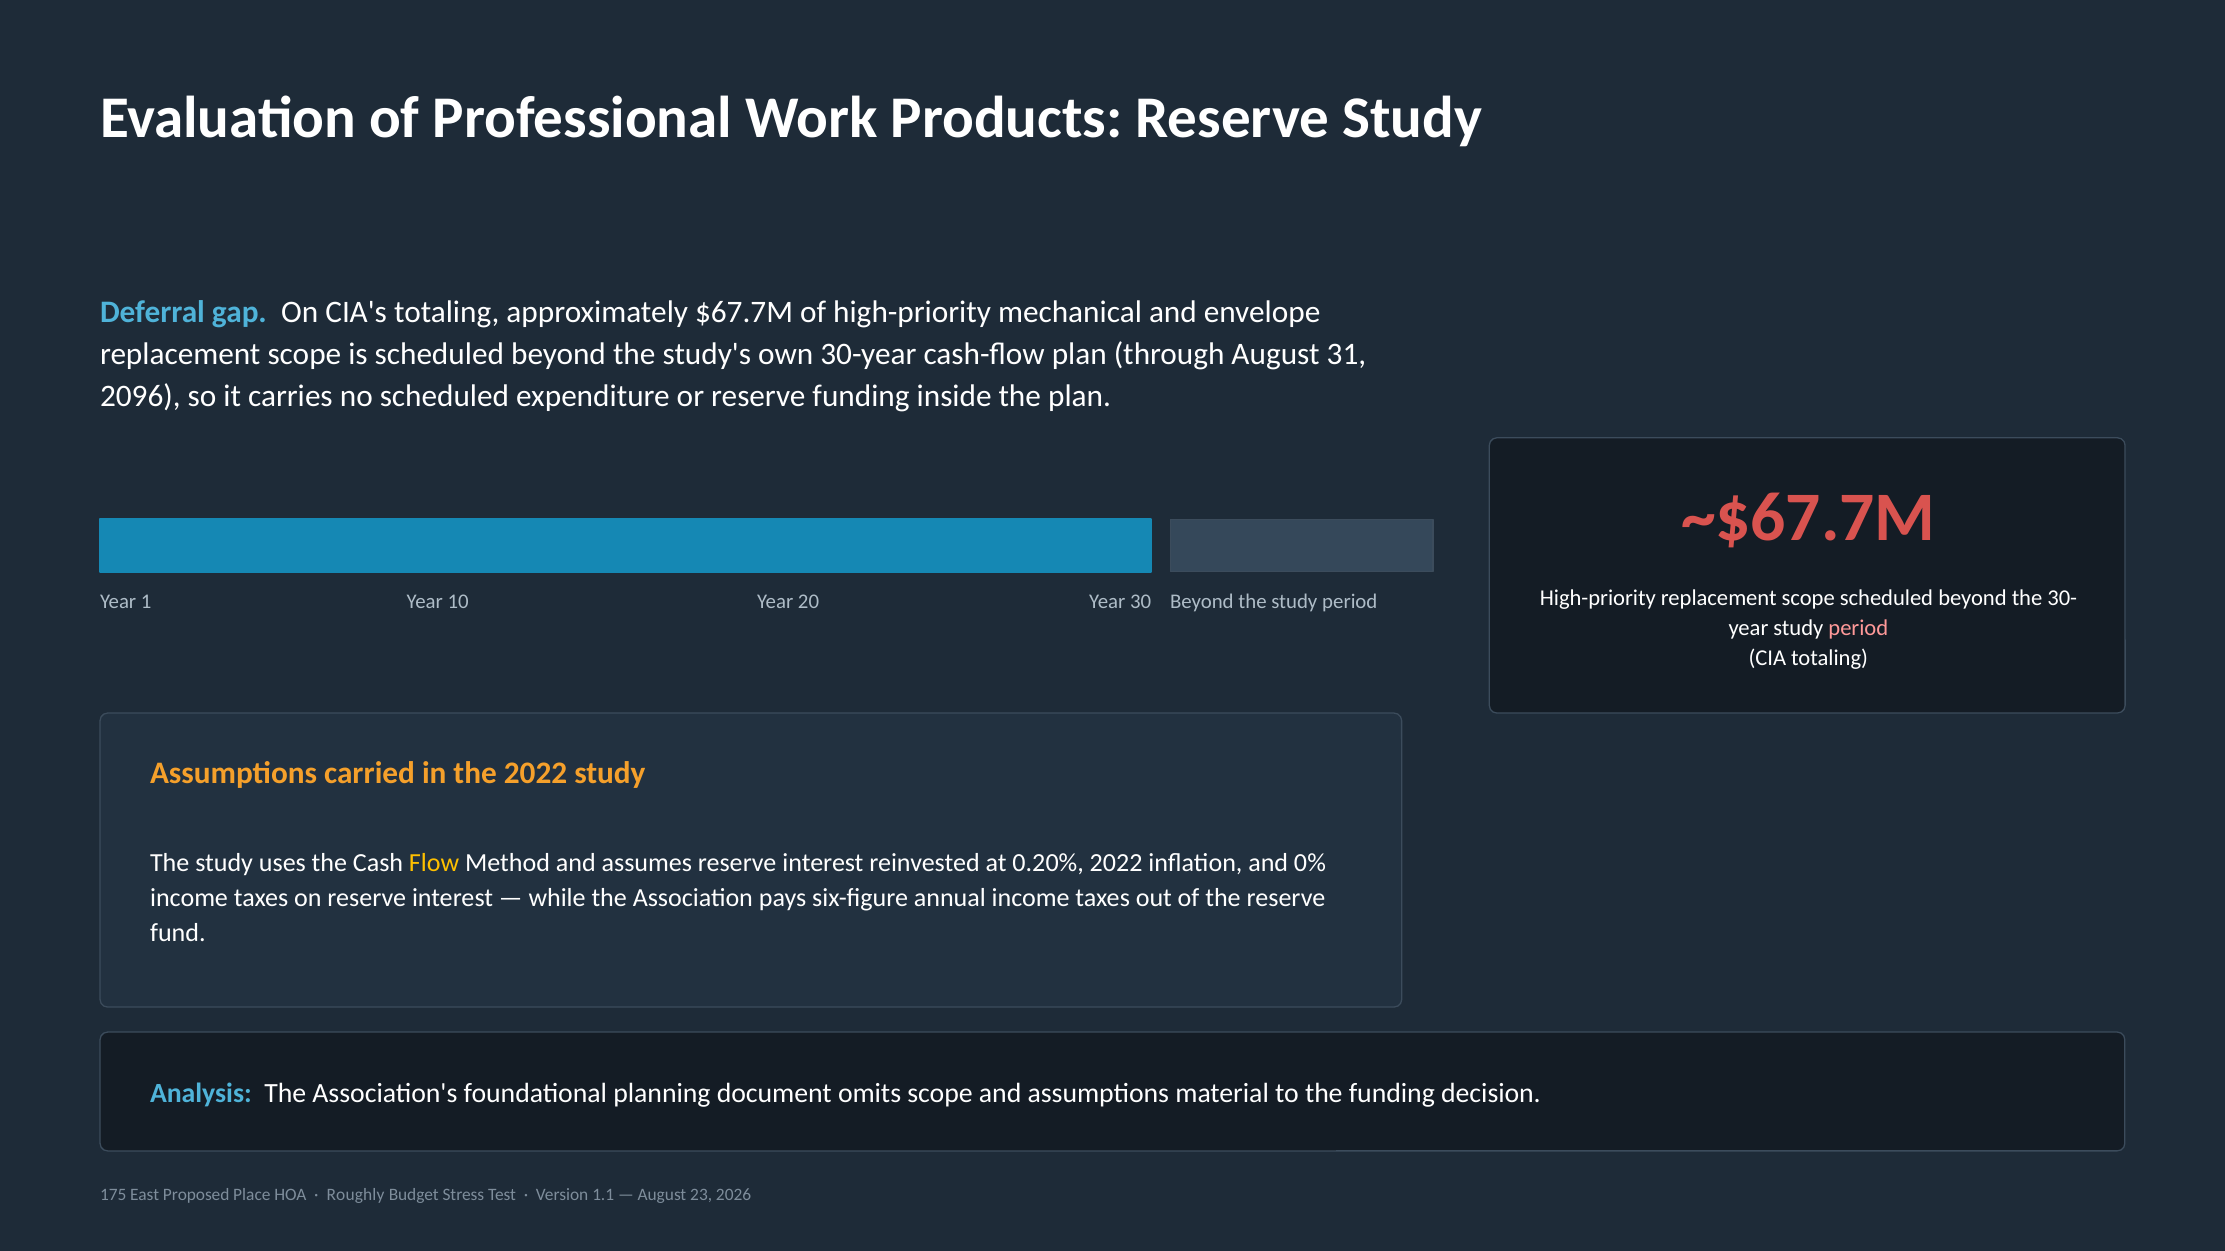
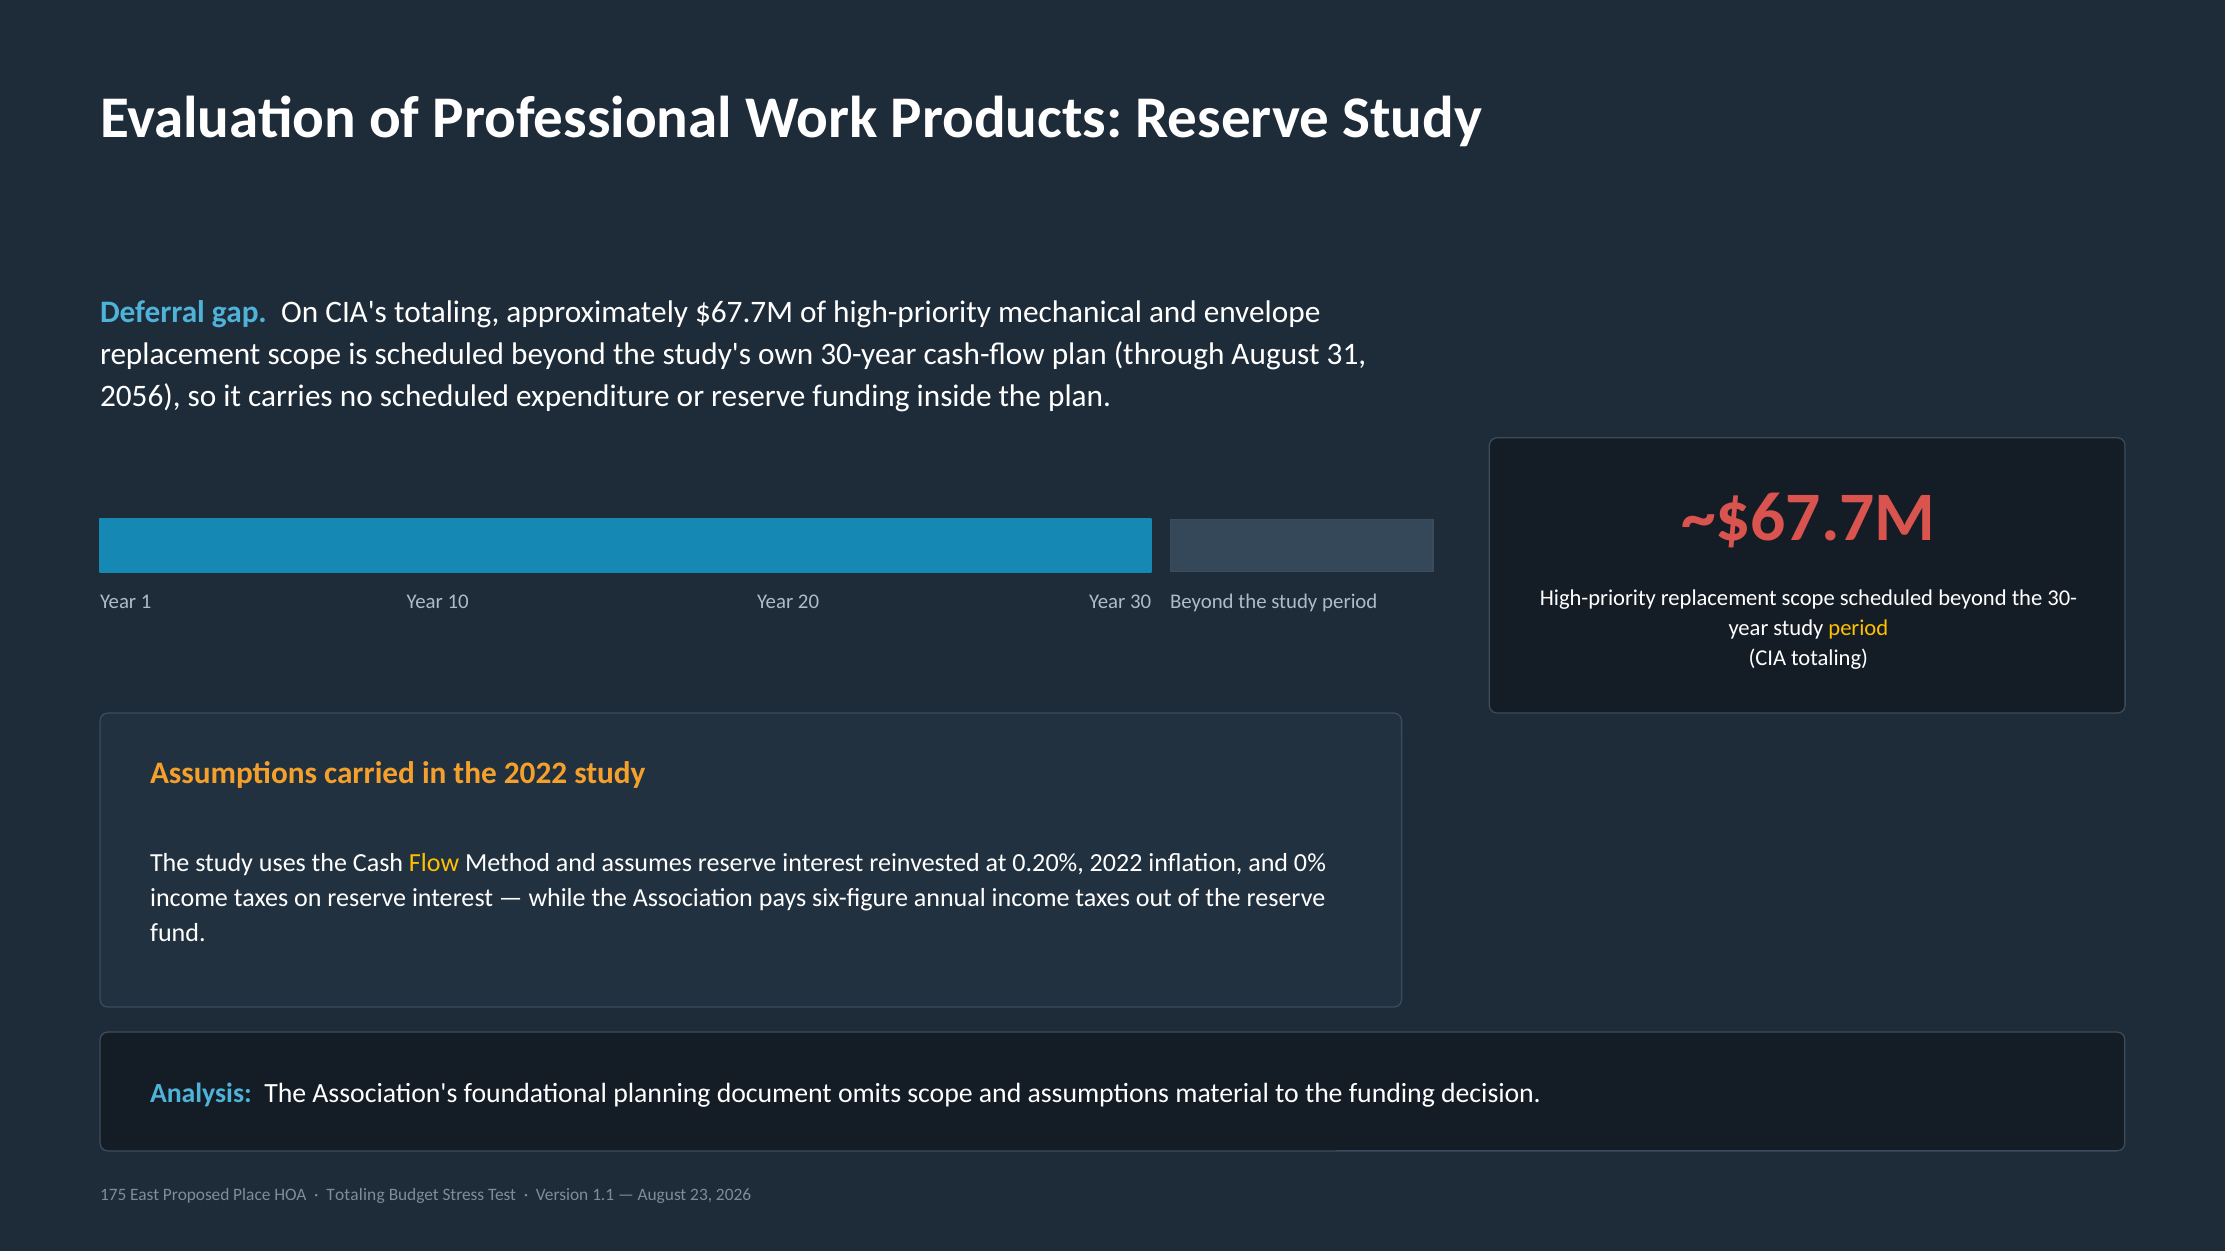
2096: 2096 -> 2056
period at (1858, 629) colour: pink -> yellow
Roughly at (356, 1195): Roughly -> Totaling
